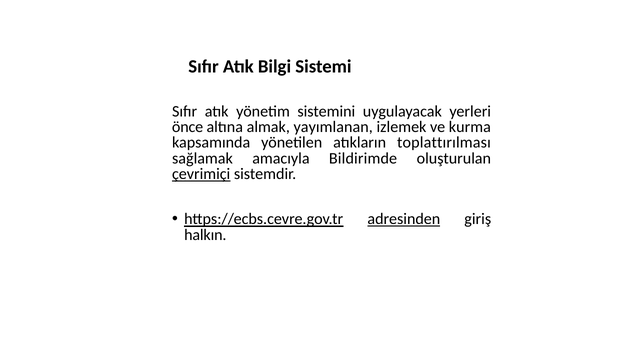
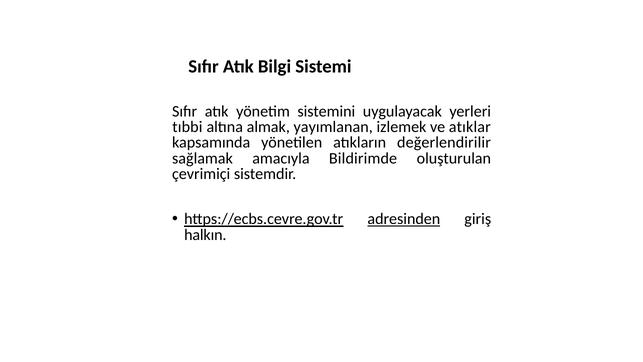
önce: önce -> tıbbi
kurma: kurma -> atıklar
toplattırılması: toplattırılması -> değerlendirilir
çevrimiçi underline: present -> none
